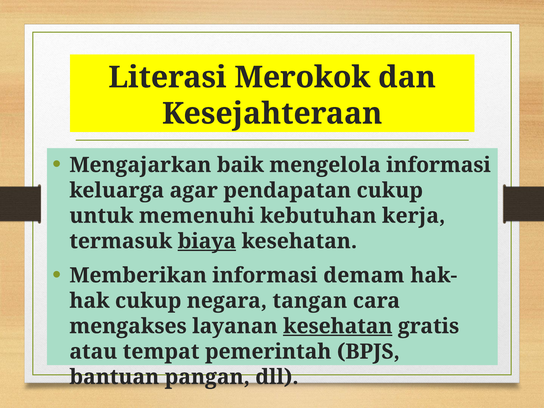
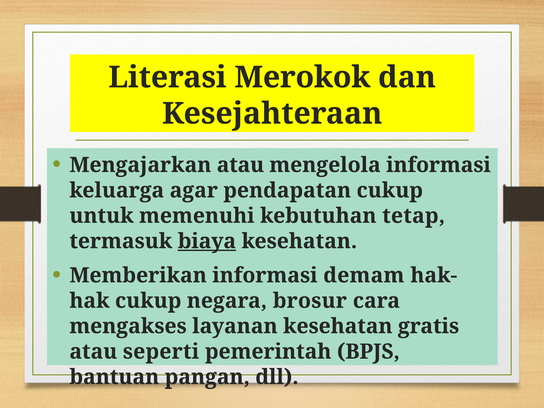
Mengajarkan baik: baik -> atau
kerja: kerja -> tetap
tangan: tangan -> brosur
kesehatan at (338, 326) underline: present -> none
tempat: tempat -> seperti
